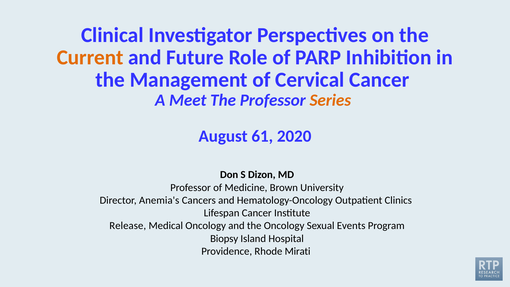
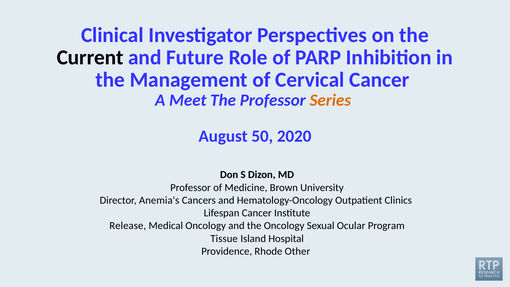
Current colour: orange -> black
61: 61 -> 50
Events: Events -> Ocular
Biopsy: Biopsy -> Tissue
Mirati: Mirati -> Other
